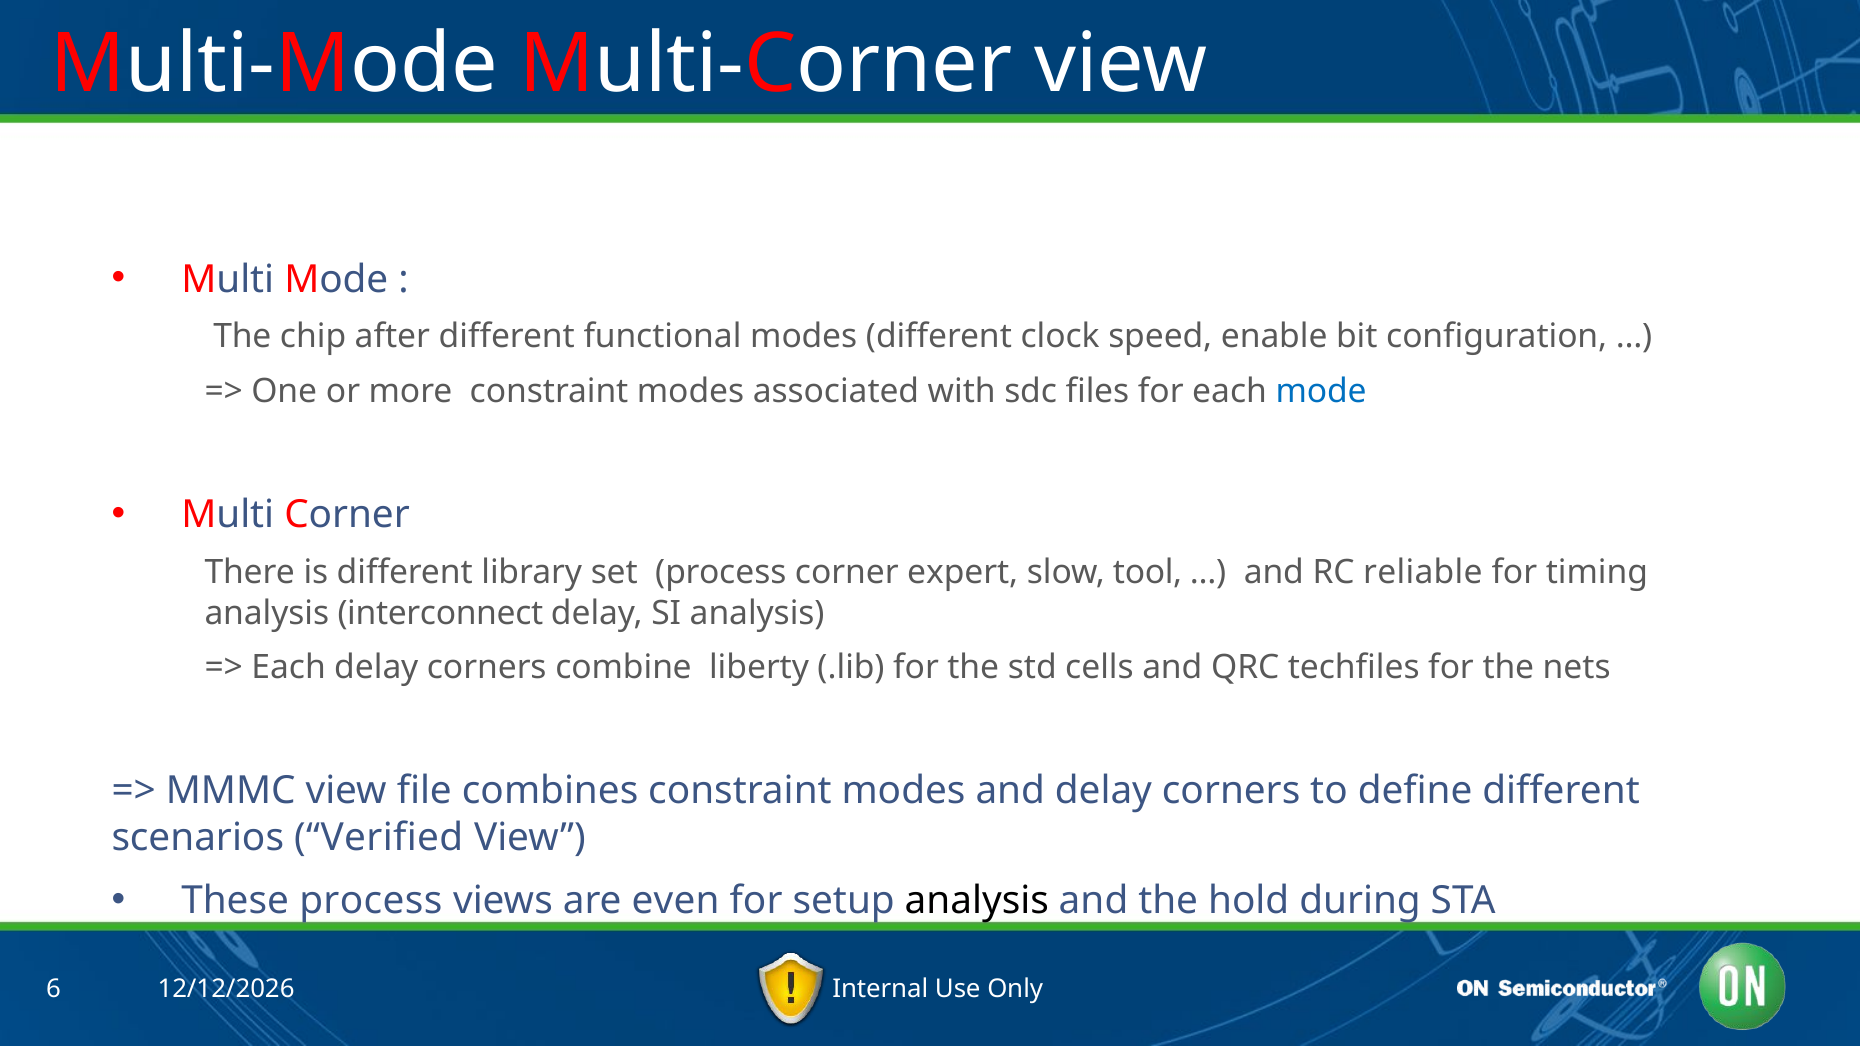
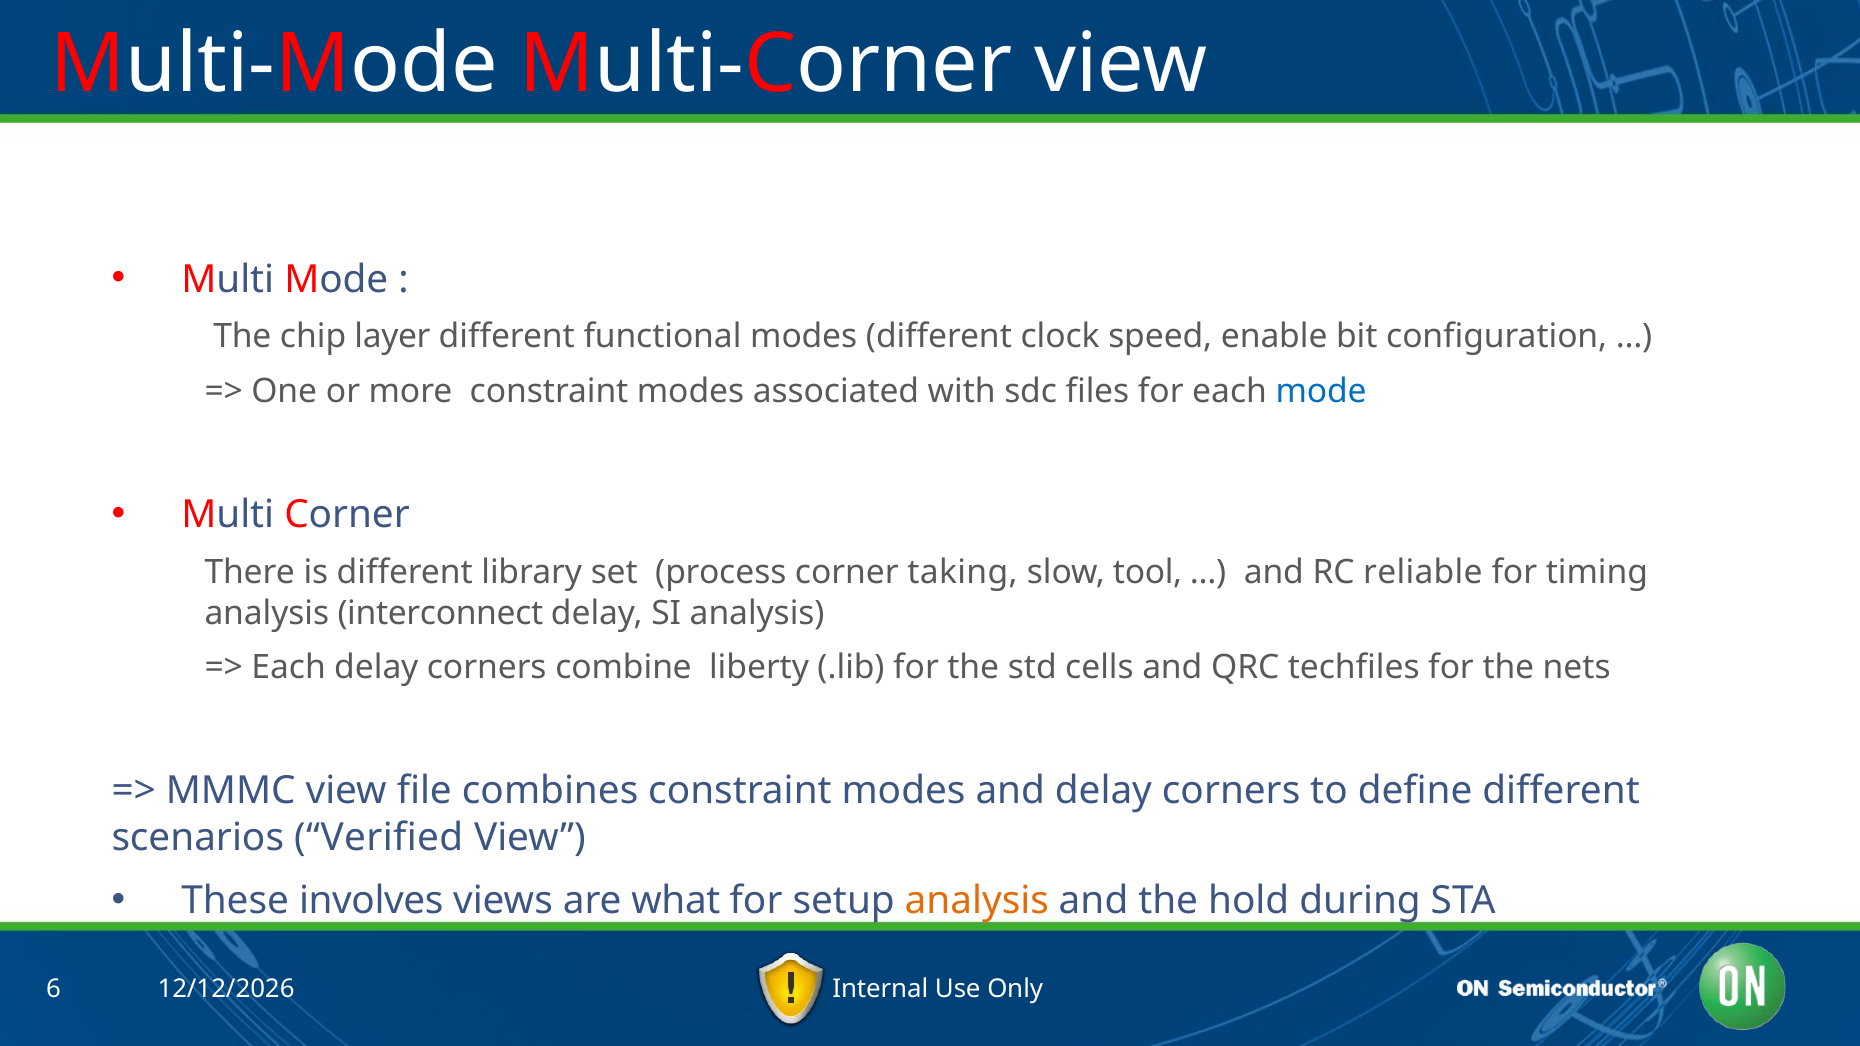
after: after -> layer
expert: expert -> taking
These process: process -> involves
even: even -> what
analysis at (977, 901) colour: black -> orange
